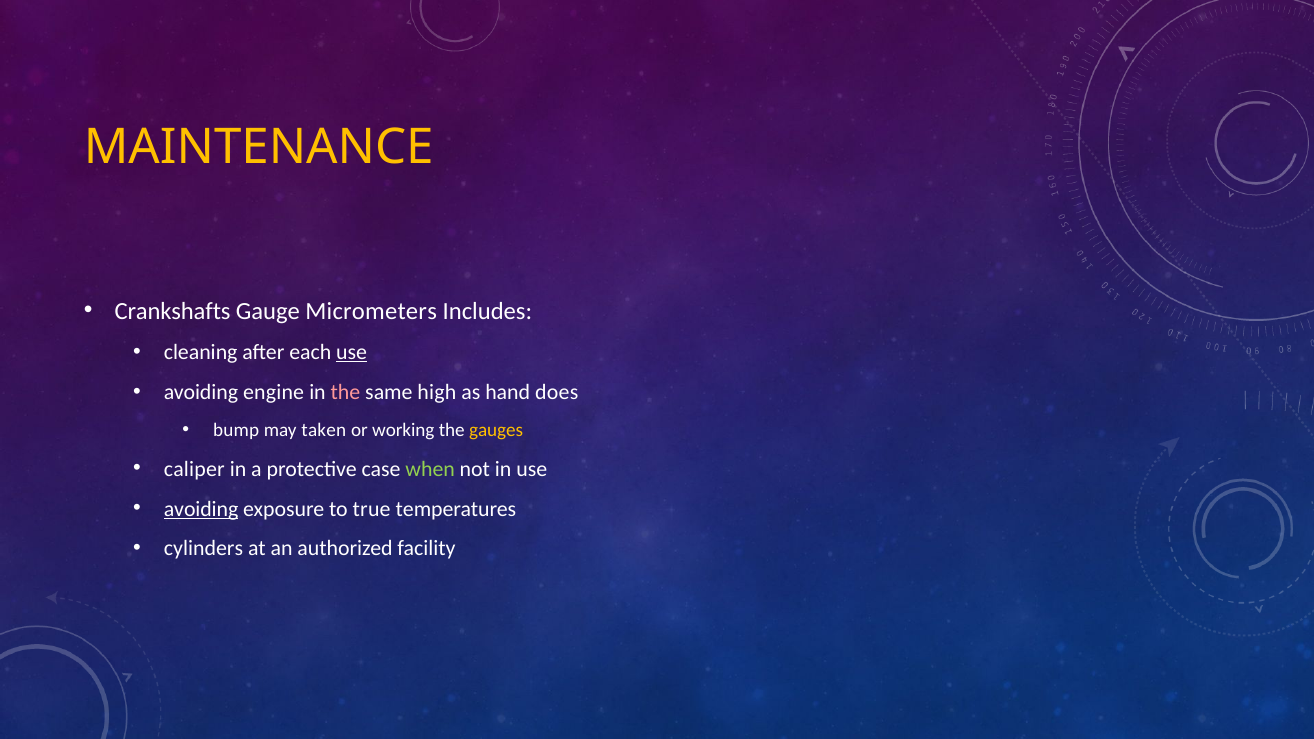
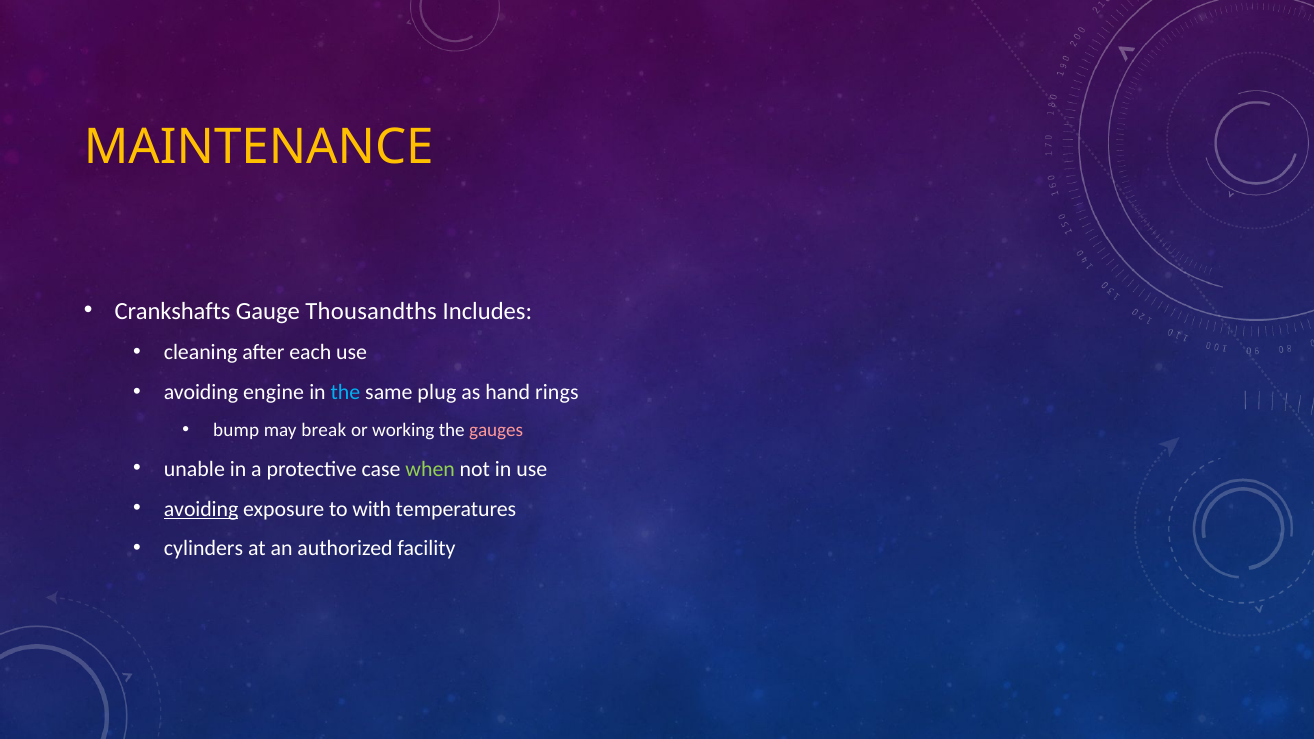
Micrometers: Micrometers -> Thousandths
use at (352, 352) underline: present -> none
the at (345, 392) colour: pink -> light blue
high: high -> plug
does: does -> rings
taken: taken -> break
gauges colour: yellow -> pink
caliper: caliper -> unable
true: true -> with
